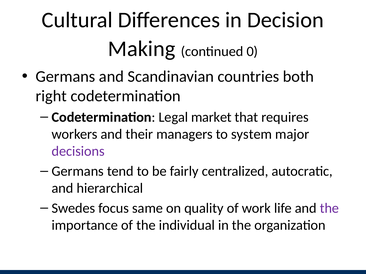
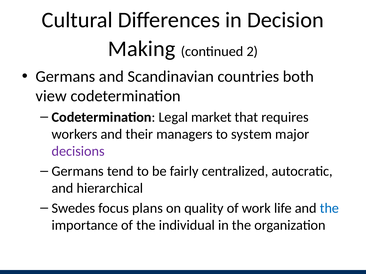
0: 0 -> 2
right: right -> view
same: same -> plans
the at (329, 208) colour: purple -> blue
